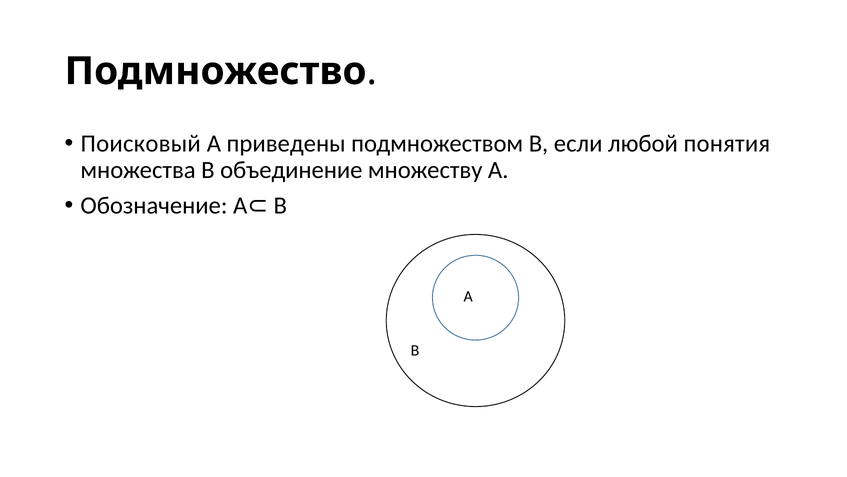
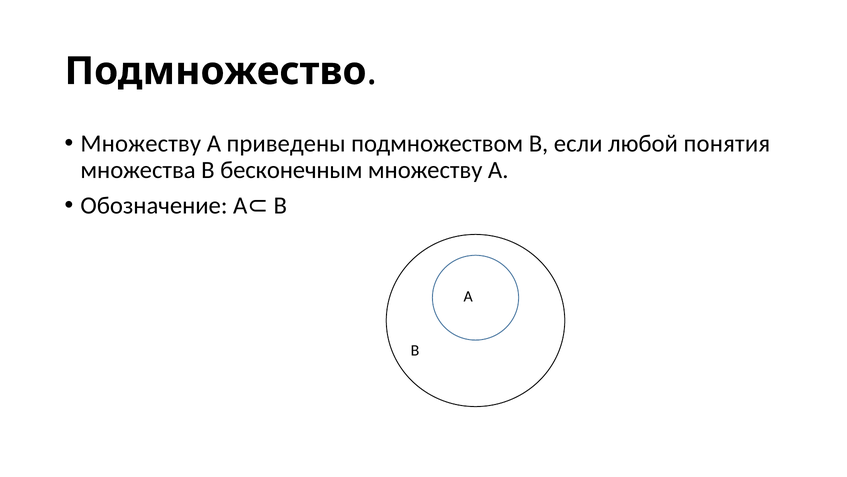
Поисковый at (141, 143): Поисковый -> Множеству
объединение: объединение -> бесконечным
